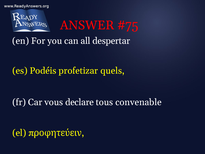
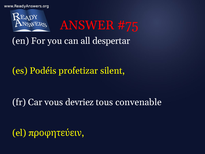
quels: quels -> silent
declare: declare -> devriez
